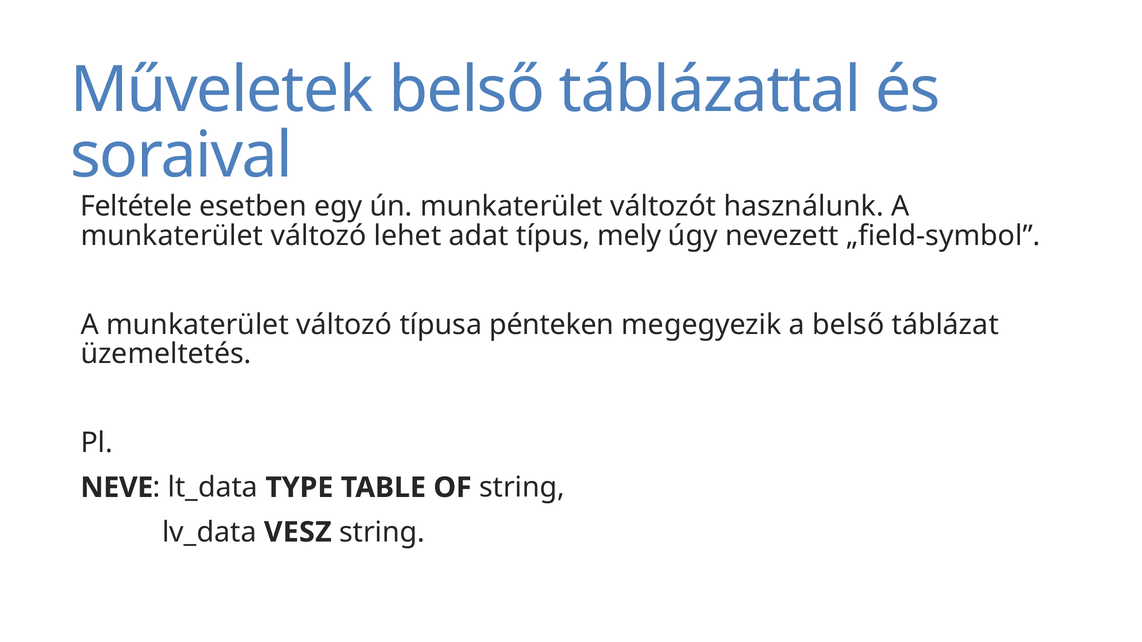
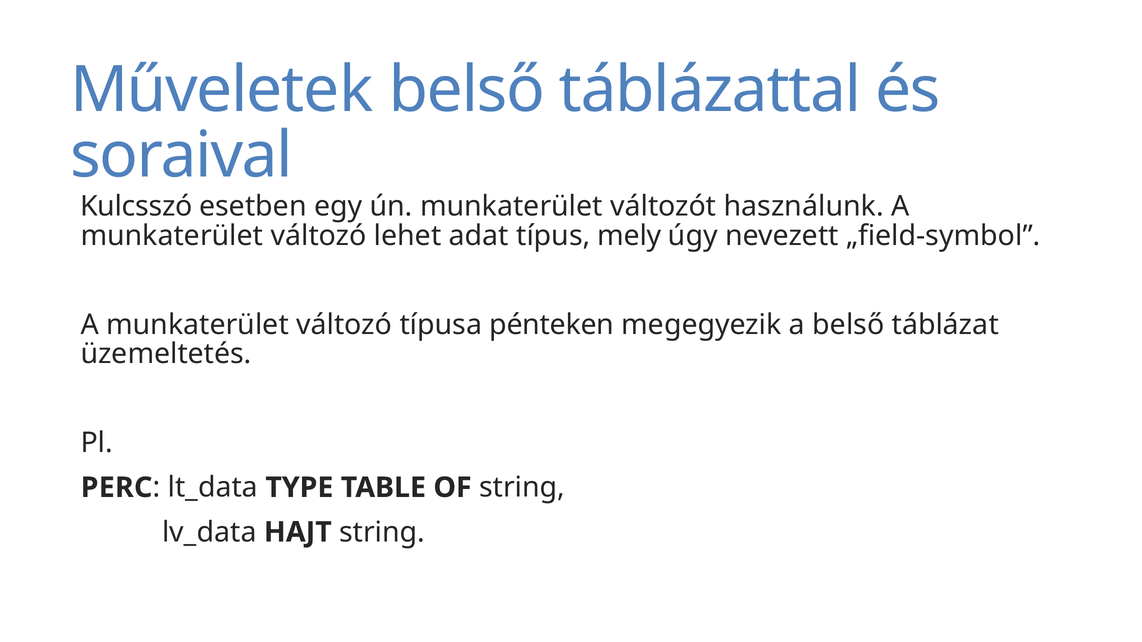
Feltétele: Feltétele -> Kulcsszó
NEVE: NEVE -> PERC
VESZ: VESZ -> HAJT
